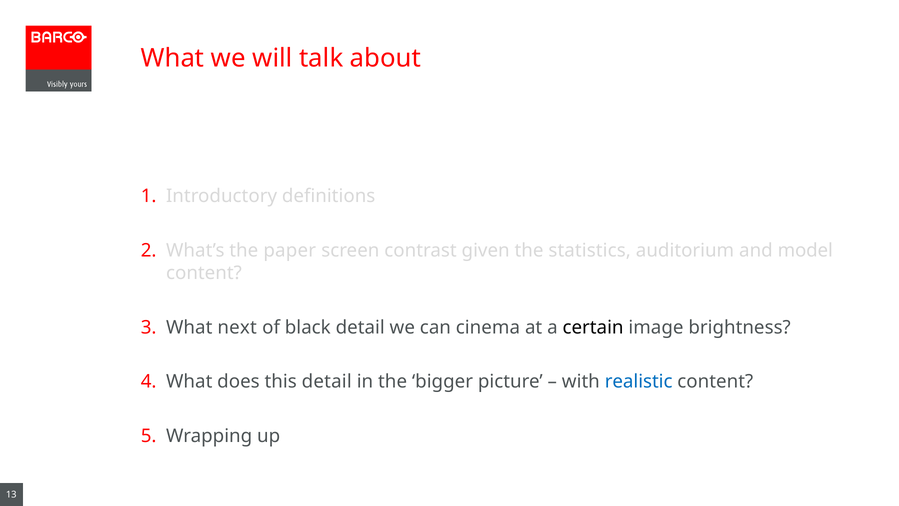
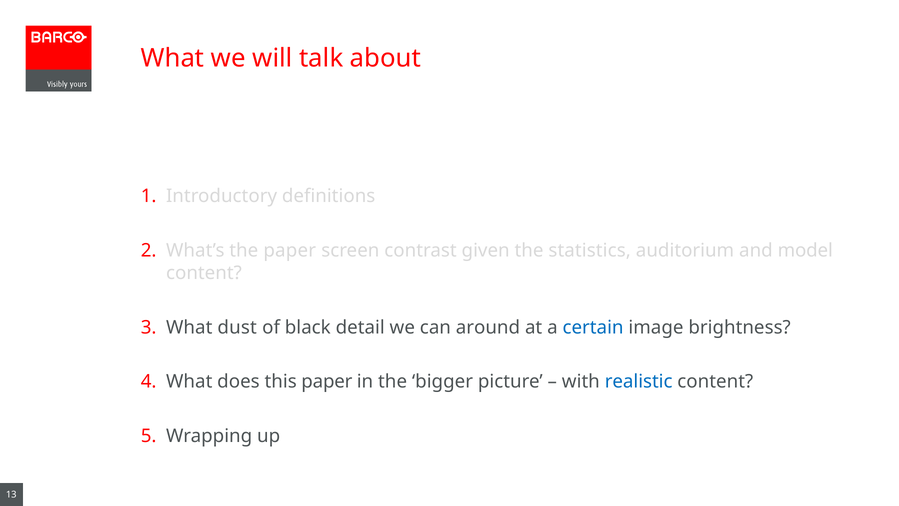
next: next -> dust
cinema: cinema -> around
certain colour: black -> blue
this detail: detail -> paper
